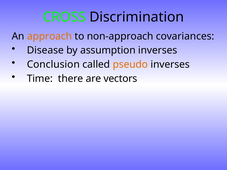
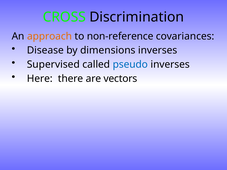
non-approach: non-approach -> non-reference
assumption: assumption -> dimensions
Conclusion: Conclusion -> Supervised
pseudo colour: orange -> blue
Time: Time -> Here
